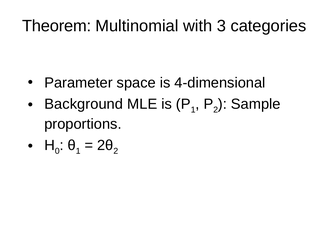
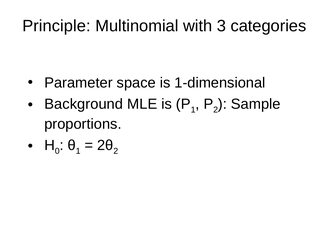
Theorem: Theorem -> Principle
4-dimensional: 4-dimensional -> 1-dimensional
